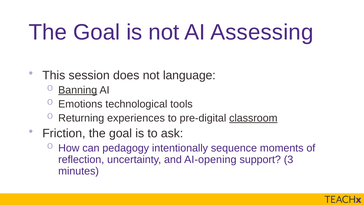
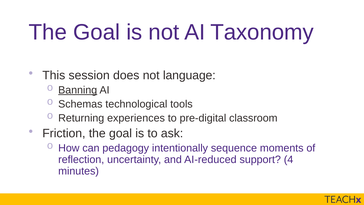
Assessing: Assessing -> Taxonomy
Emotions: Emotions -> Schemas
classroom underline: present -> none
AI-opening: AI-opening -> AI-reduced
3: 3 -> 4
